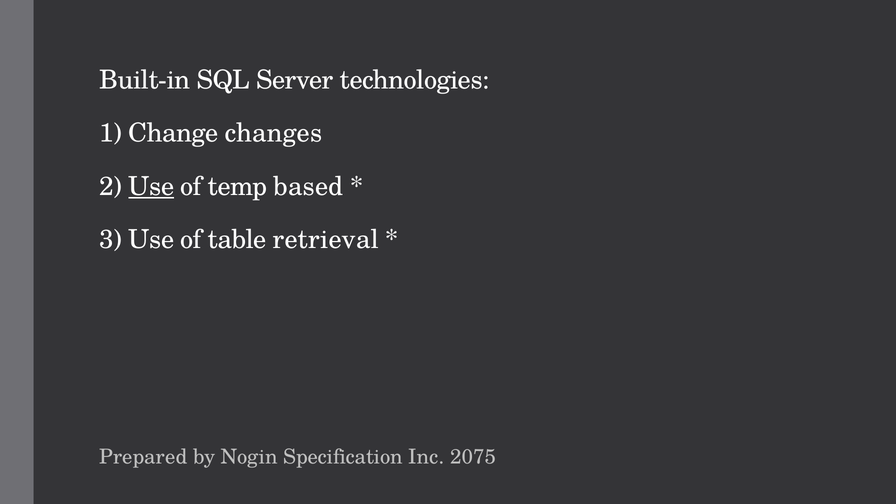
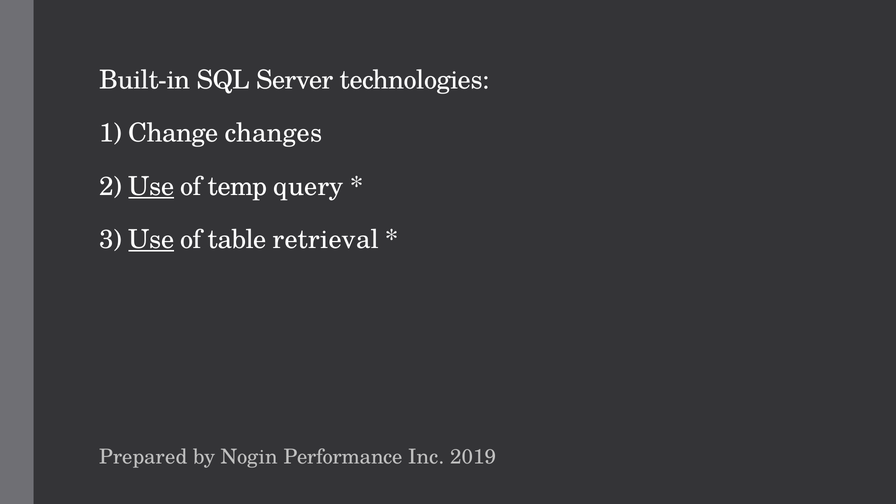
based: based -> query
Use at (151, 240) underline: none -> present
Specification: Specification -> Performance
2075: 2075 -> 2019
